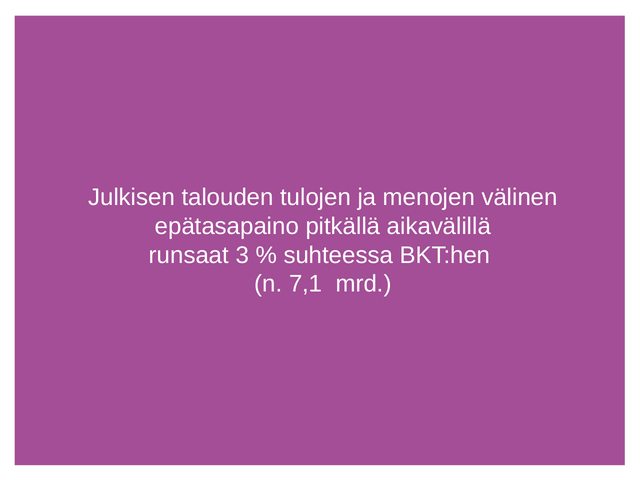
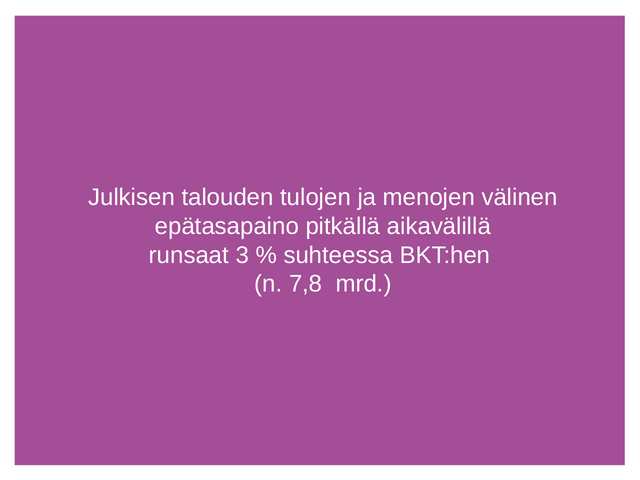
7,1: 7,1 -> 7,8
